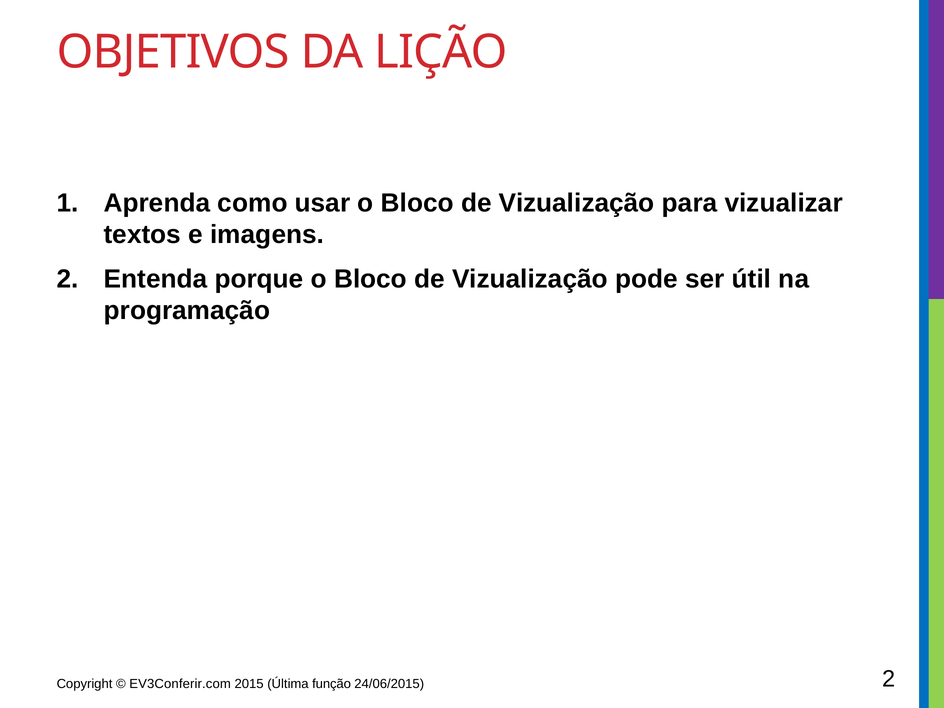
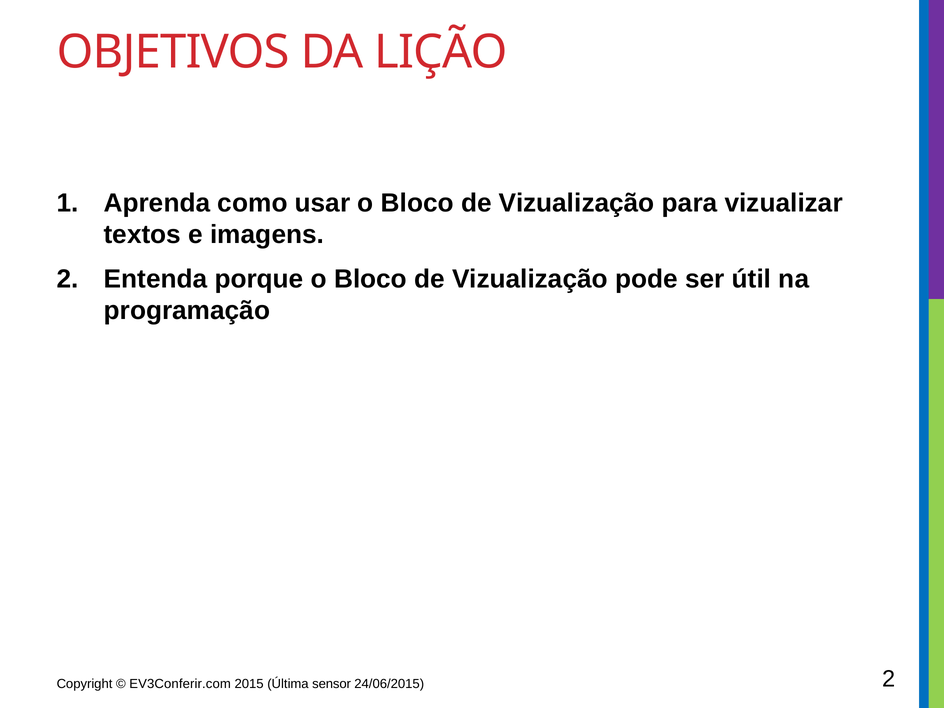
função: função -> sensor
